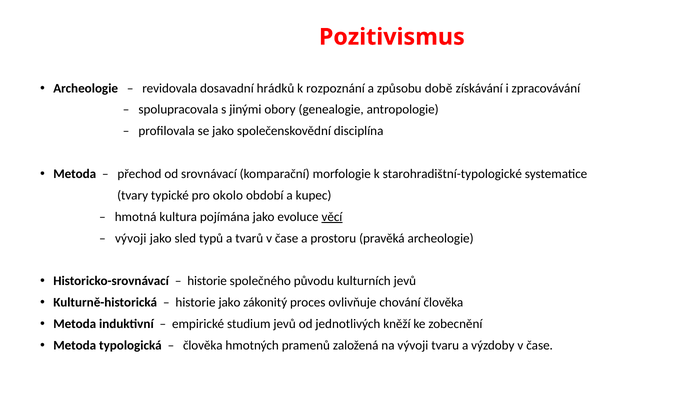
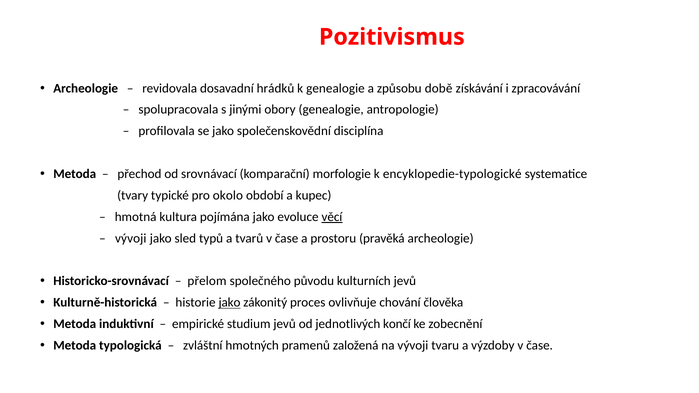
k rozpoznání: rozpoznání -> genealogie
starohradištní-typologické: starohradištní-typologické -> encyklopedie-typologické
historie at (207, 281): historie -> přelom
jako at (229, 303) underline: none -> present
kněží: kněží -> končí
člověka at (203, 346): člověka -> zvláštní
